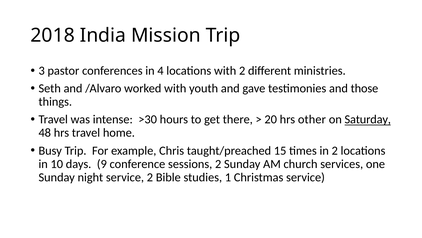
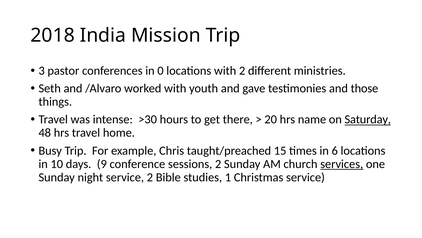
4: 4 -> 0
other: other -> name
in 2: 2 -> 6
services underline: none -> present
